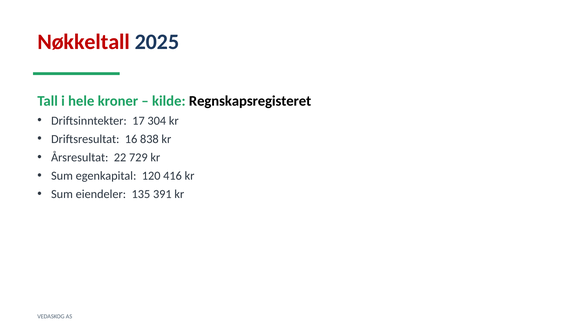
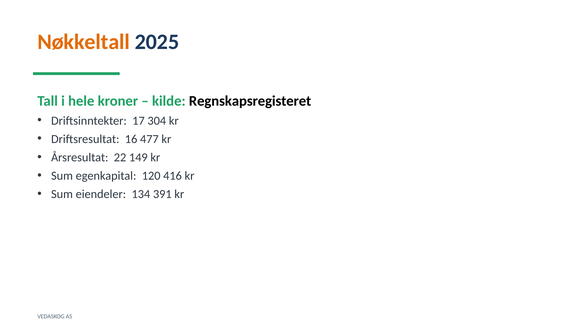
Nøkkeltall colour: red -> orange
838: 838 -> 477
729: 729 -> 149
135: 135 -> 134
